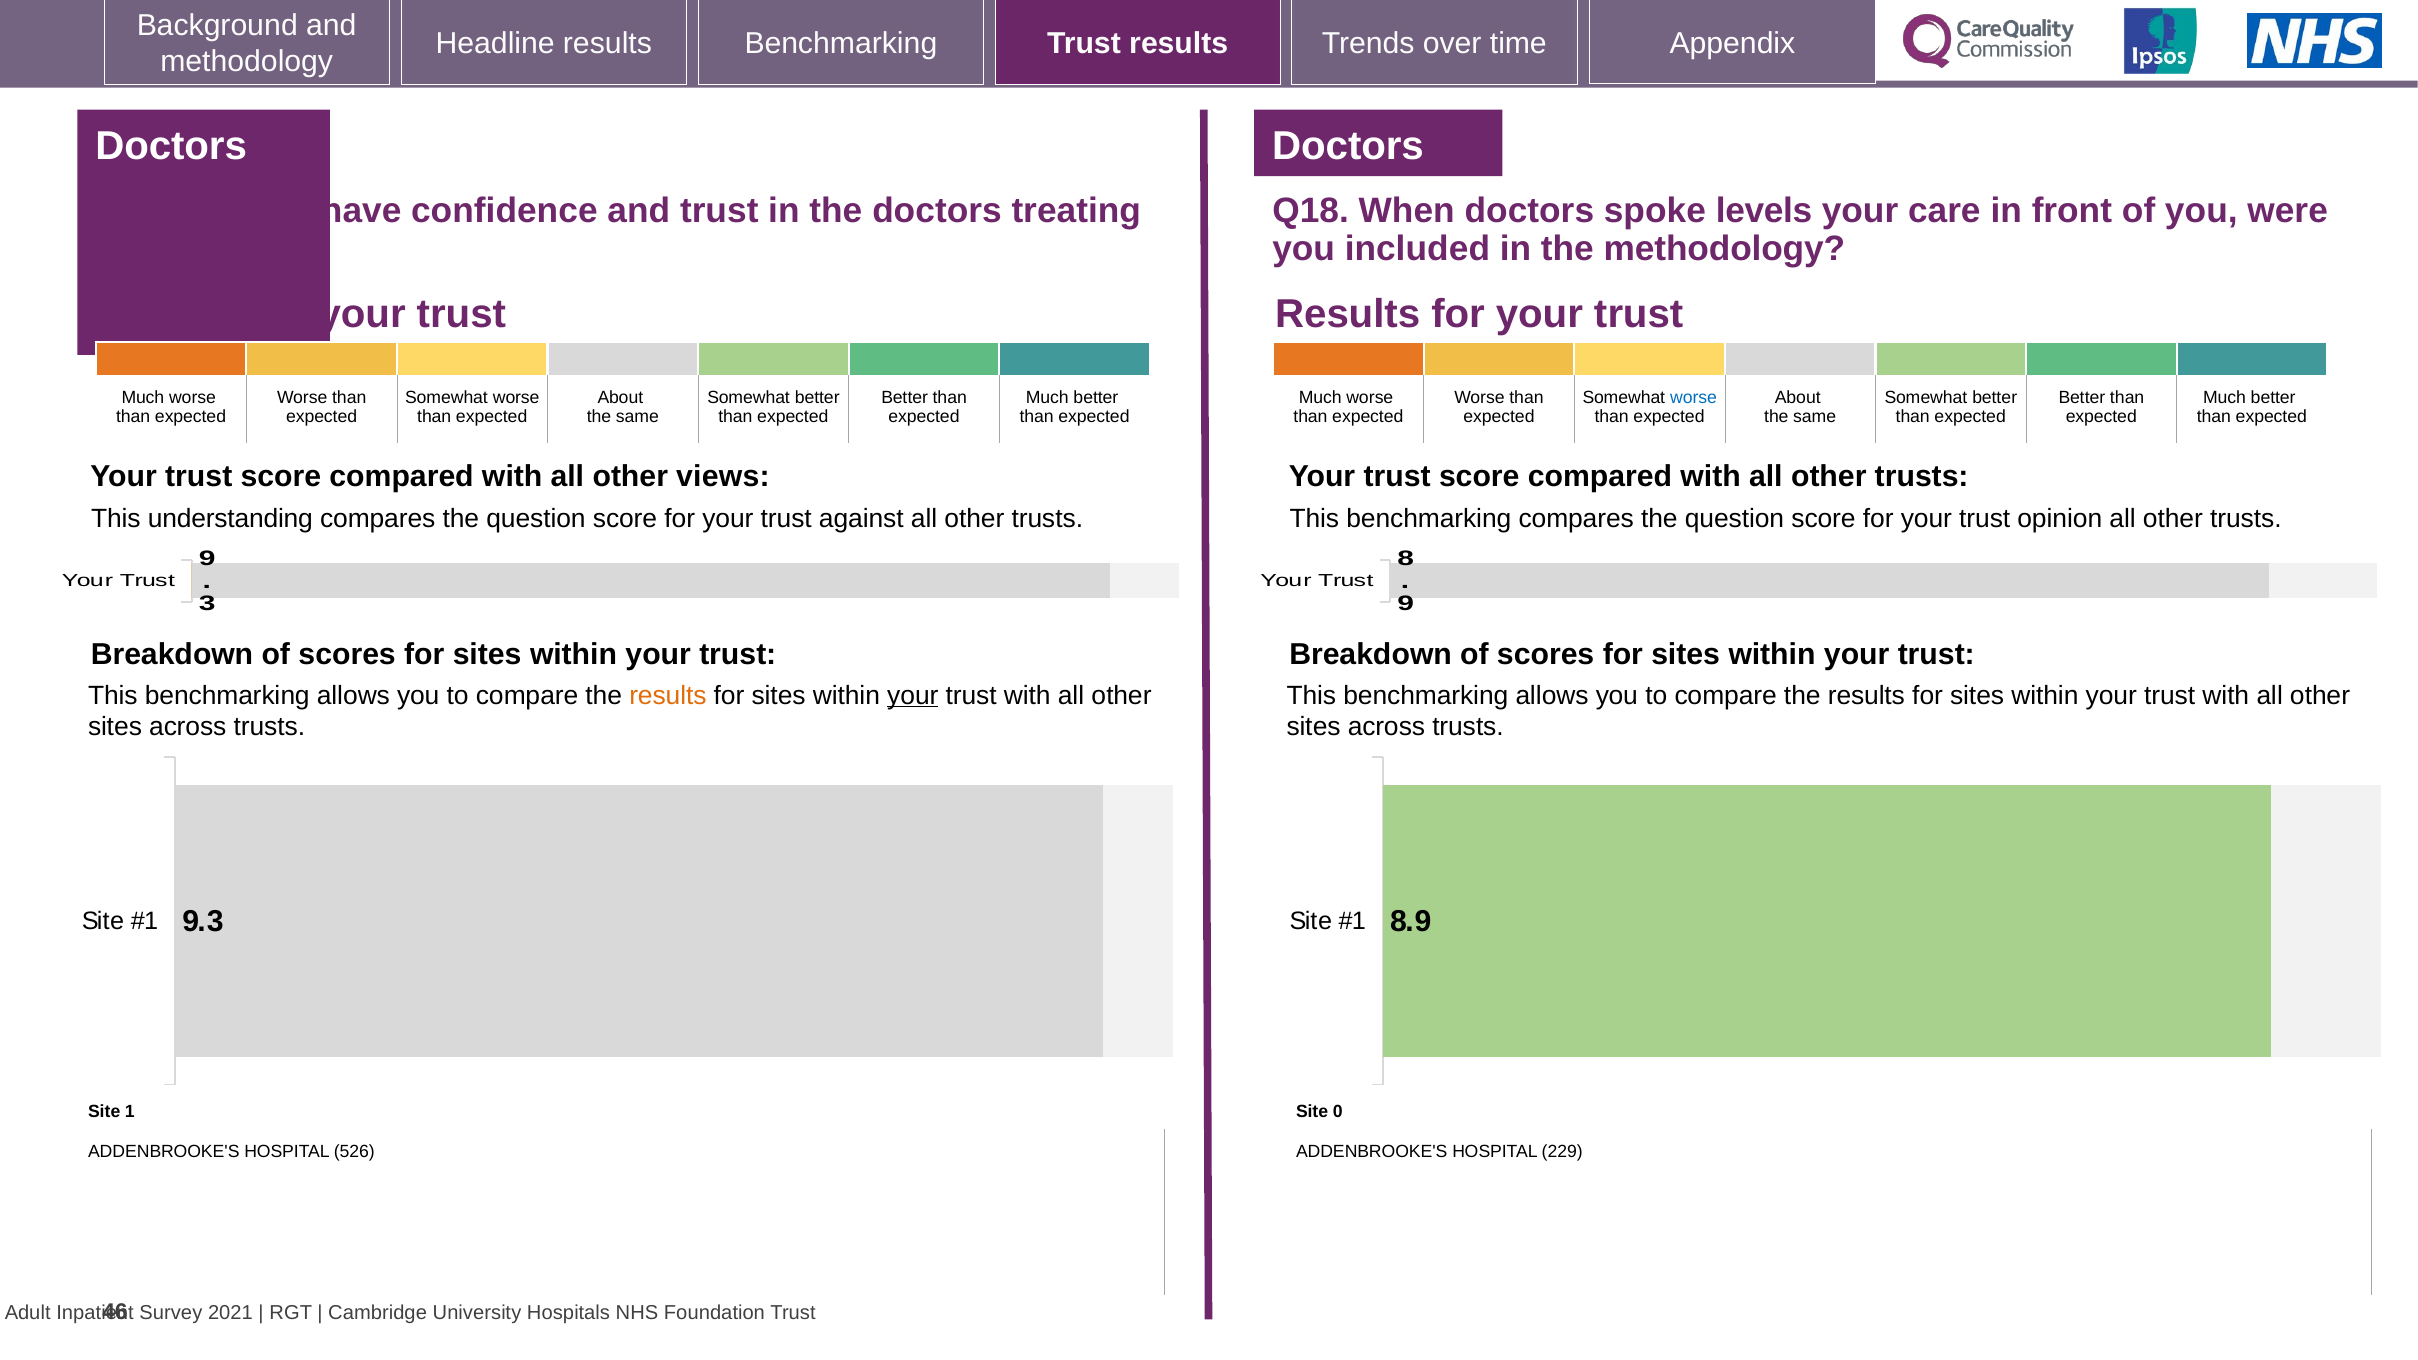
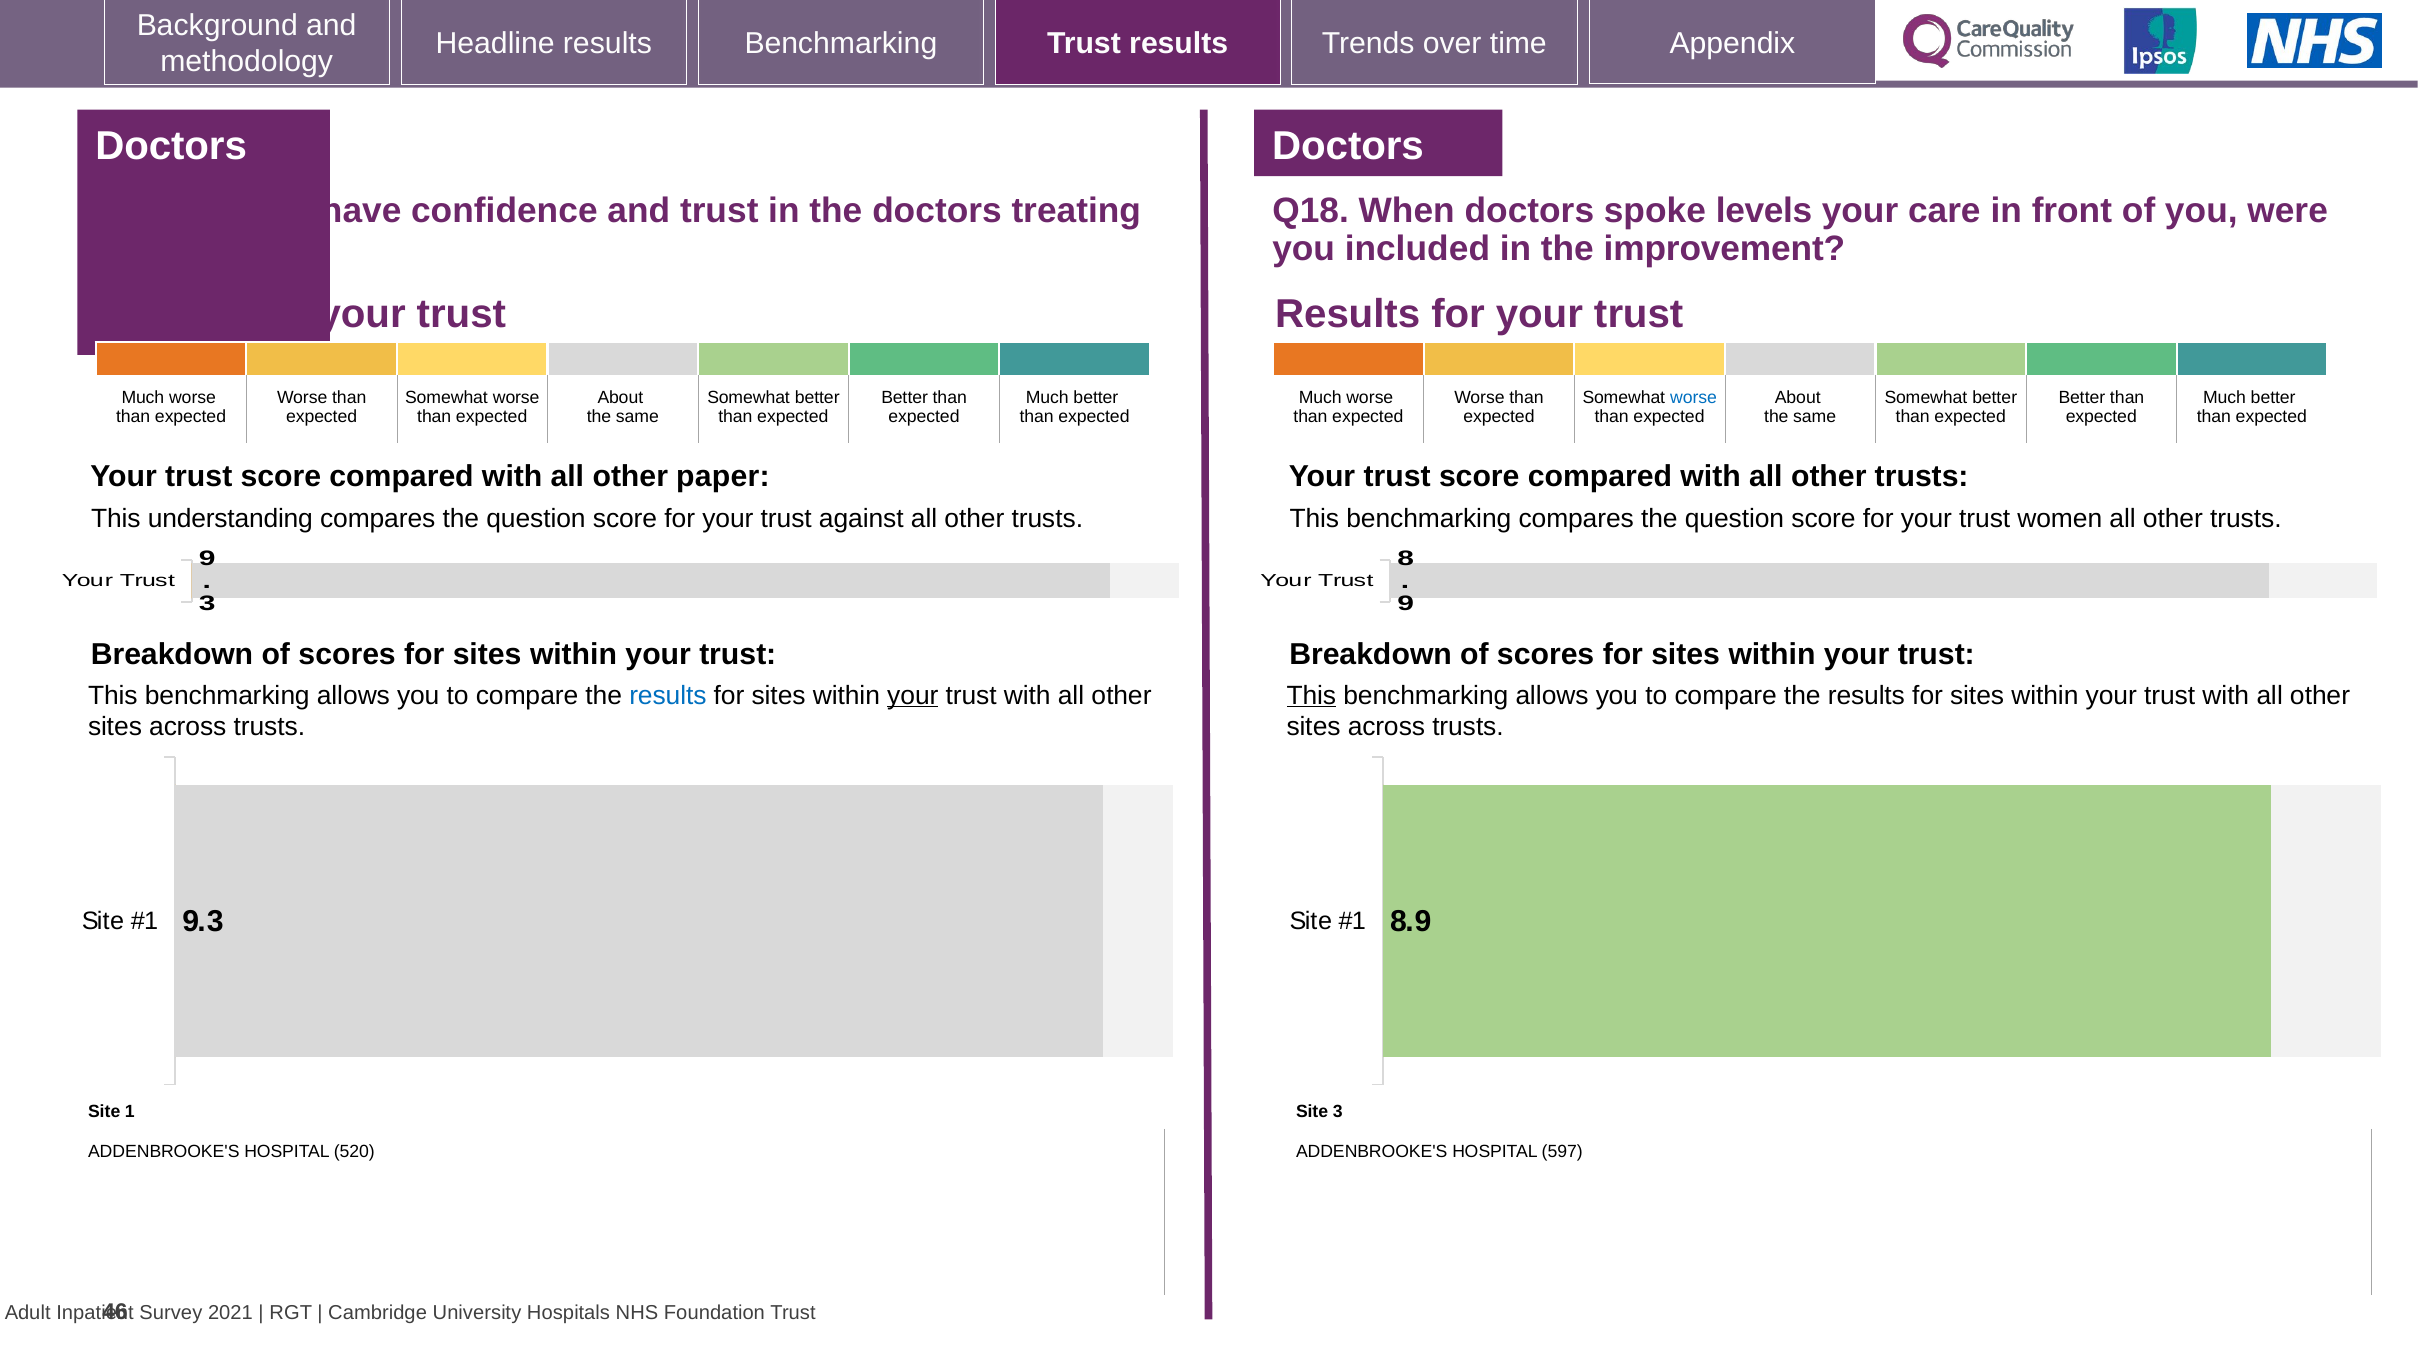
the methodology: methodology -> improvement
views: views -> paper
opinion: opinion -> women
results at (668, 695) colour: orange -> blue
This at (1311, 695) underline: none -> present
Site 0: 0 -> 3
526: 526 -> 520
229: 229 -> 597
